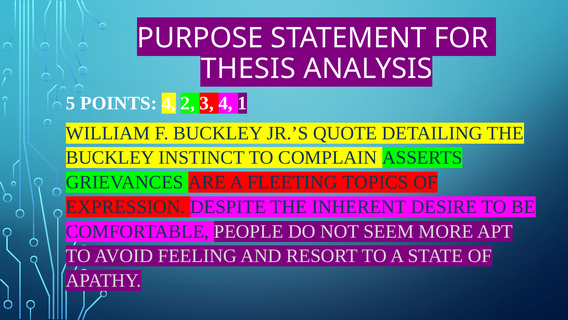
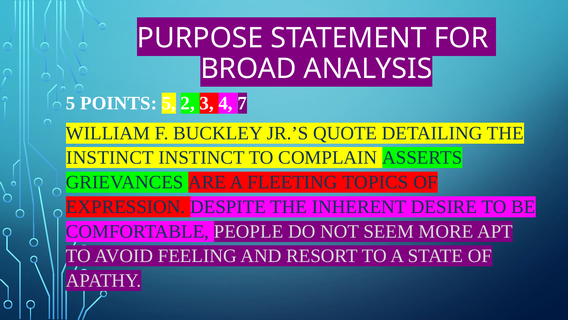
THESIS: THESIS -> BROAD
POINTS 4: 4 -> 5
1: 1 -> 7
BUCKLEY at (110, 157): BUCKLEY -> INSTINCT
